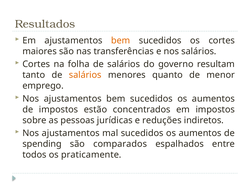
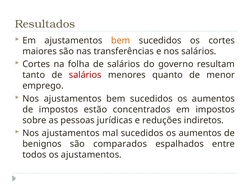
salários at (85, 75) colour: orange -> red
spending: spending -> benignos
os praticamente: praticamente -> ajustamentos
